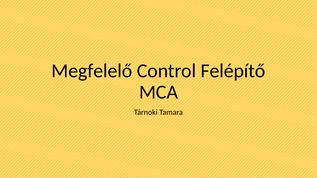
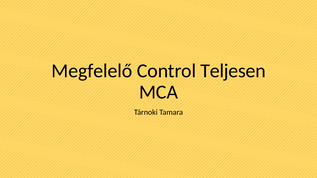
Felépítő: Felépítő -> Teljesen
